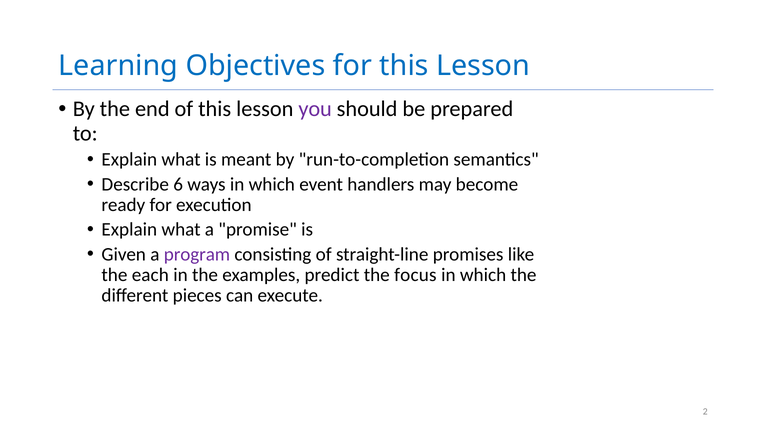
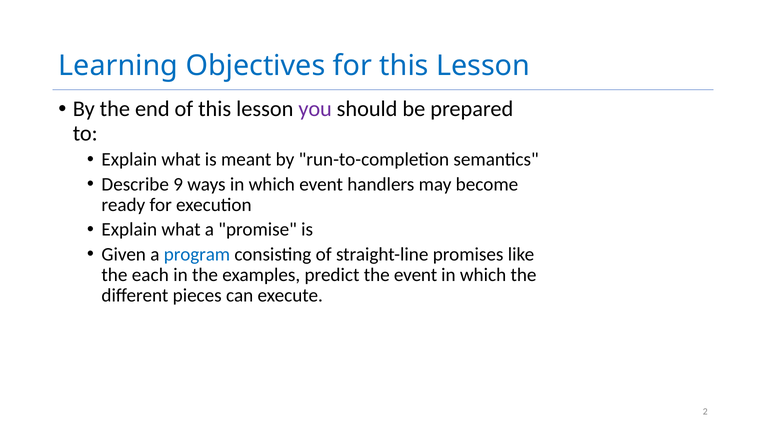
6: 6 -> 9
program colour: purple -> blue
the focus: focus -> event
